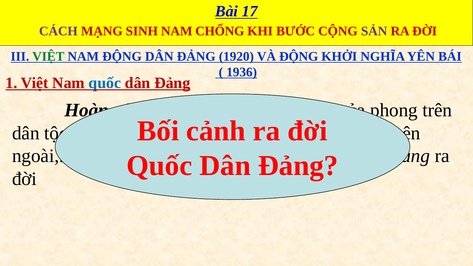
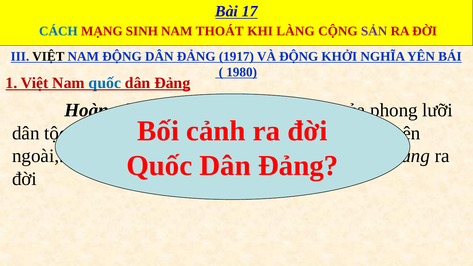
CÁCH colour: purple -> blue
CHỐNG: CHỐNG -> THOÁT
BƯỚC: BƯỚC -> LÀNG
VIỆT at (48, 57) colour: green -> black
1920: 1920 -> 1917
1936: 1936 -> 1980
trên: trên -> lưỡi
